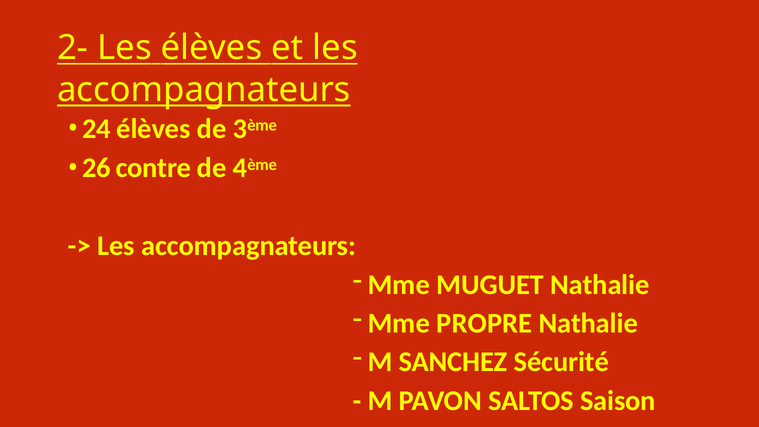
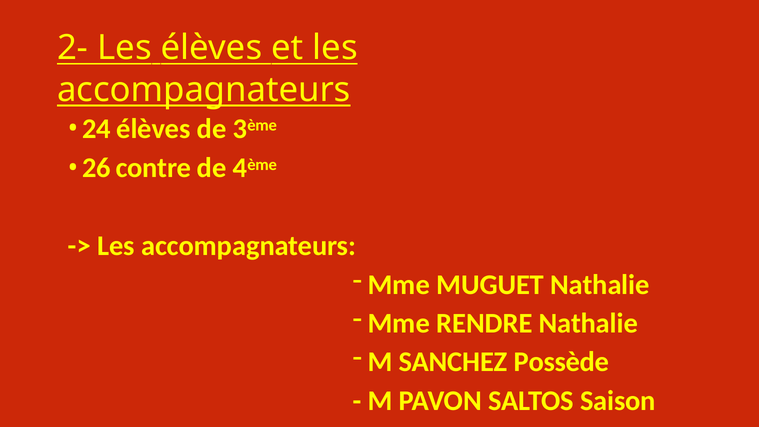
PROPRE: PROPRE -> RENDRE
Sécurité: Sécurité -> Possède
